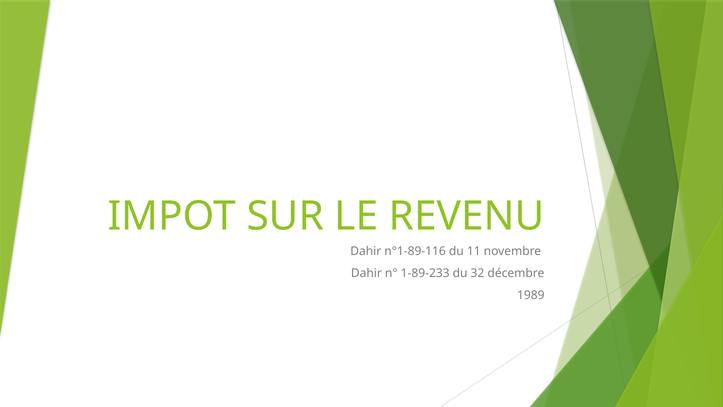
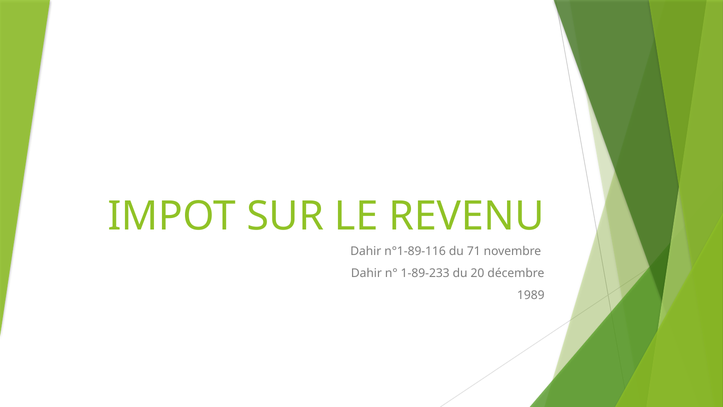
11: 11 -> 71
32: 32 -> 20
